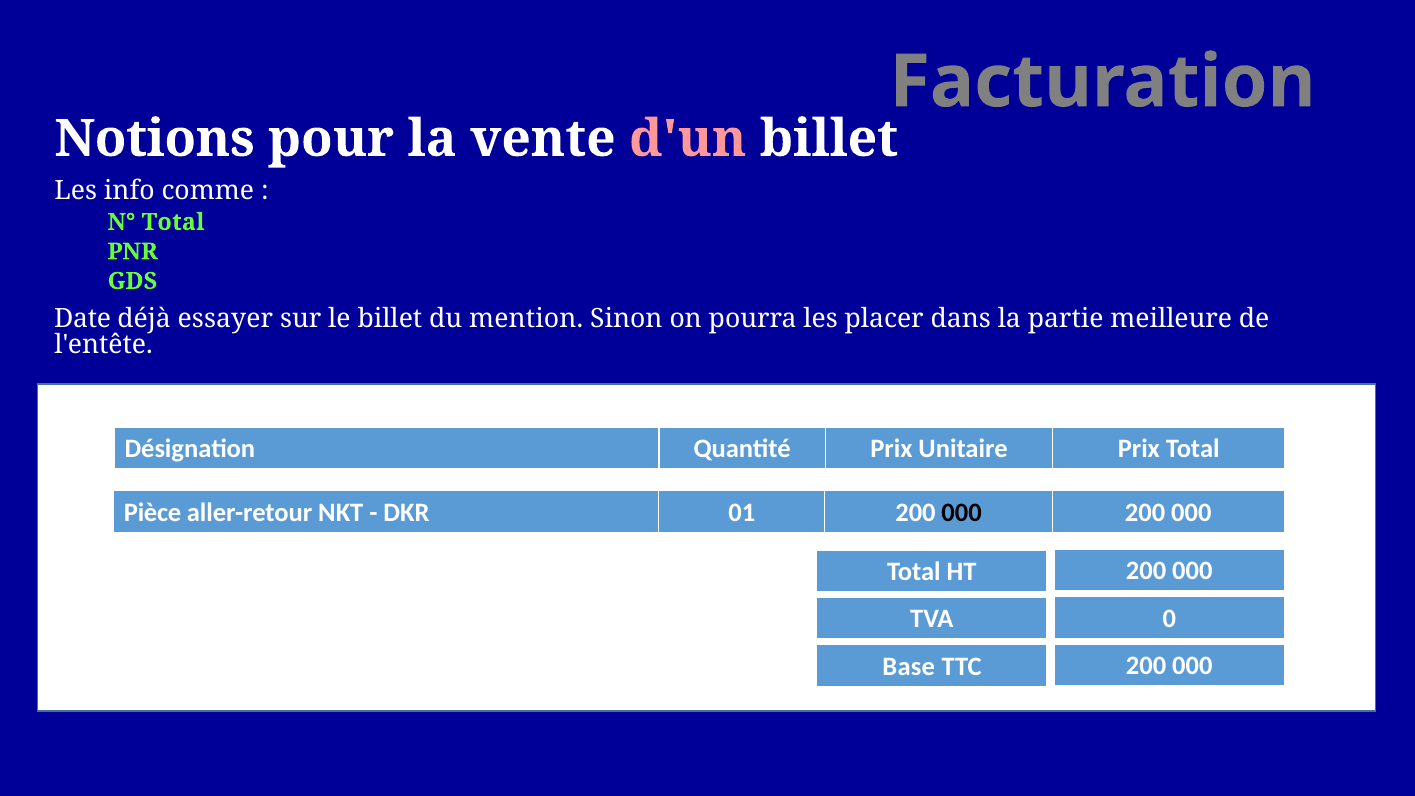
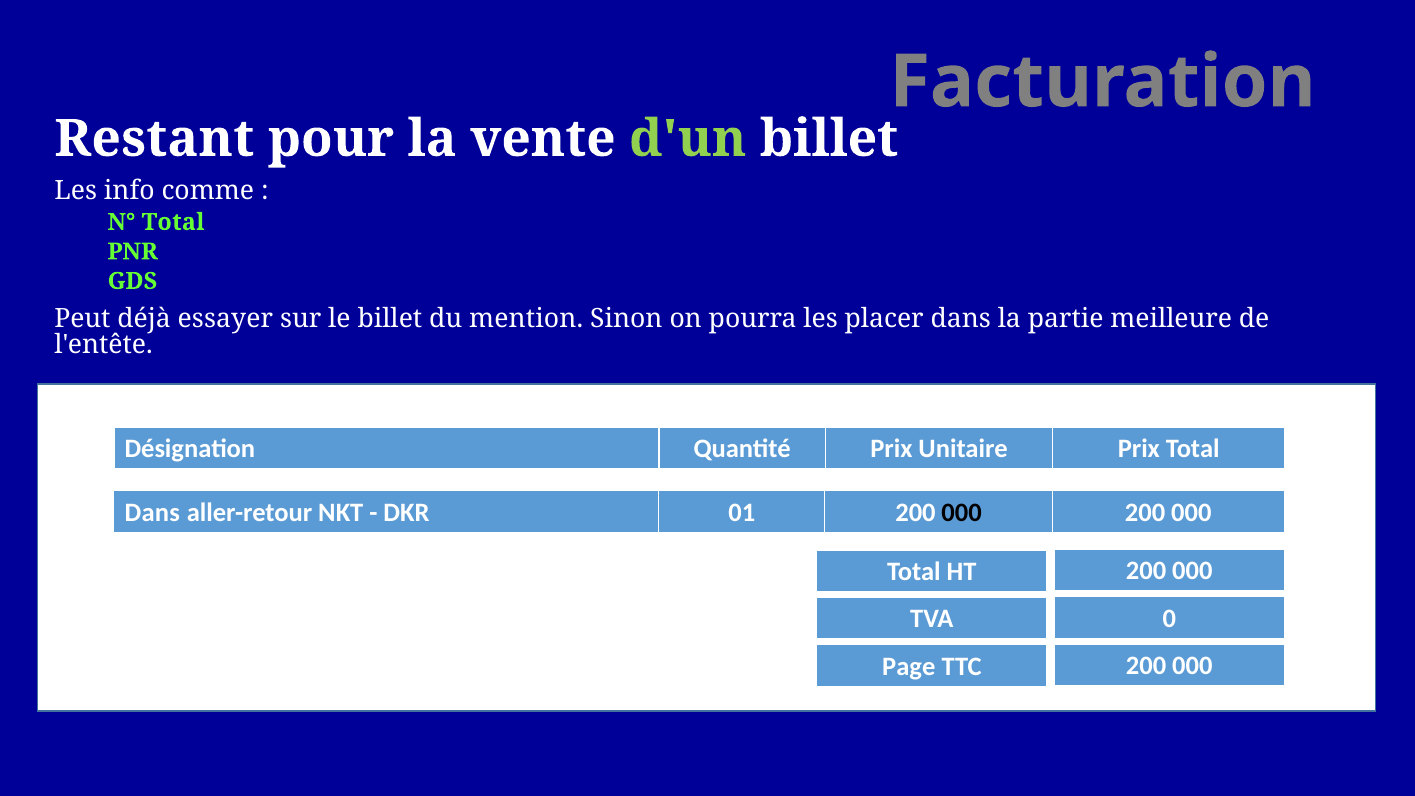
Notions: Notions -> Restant
d'un colour: pink -> light green
Date: Date -> Peut
Pièce at (153, 512): Pièce -> Dans
Base: Base -> Page
